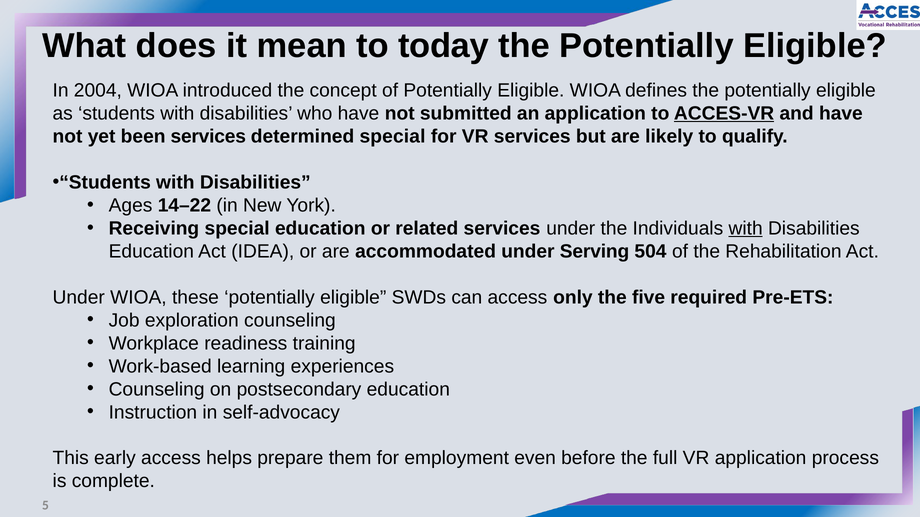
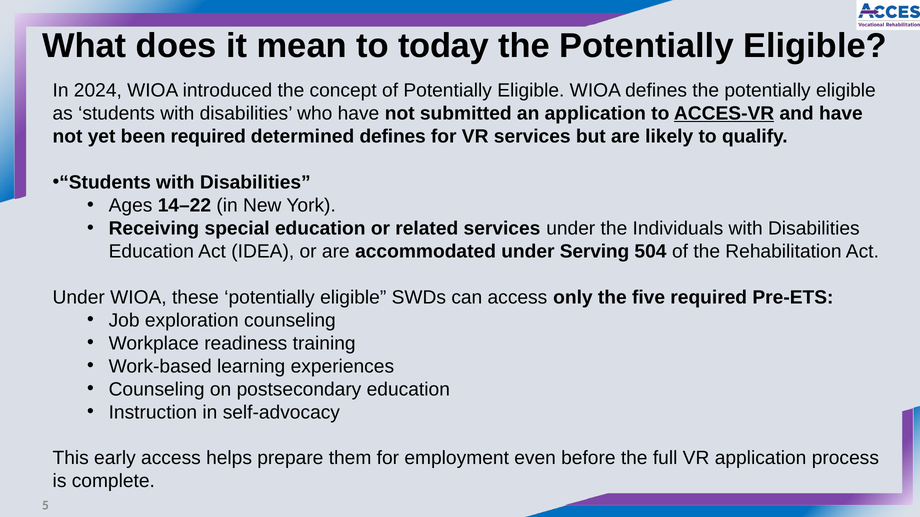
2004: 2004 -> 2024
been services: services -> required
determined special: special -> defines
with at (746, 229) underline: present -> none
